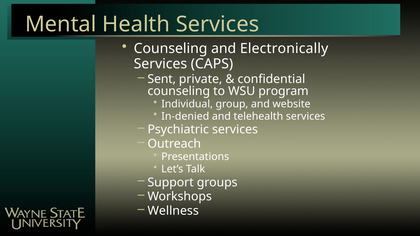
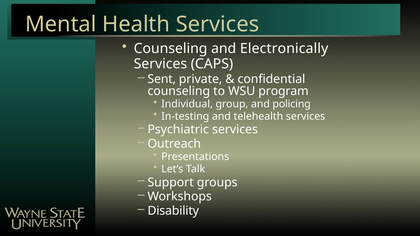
website: website -> policing
In-denied: In-denied -> In-testing
Wellness: Wellness -> Disability
